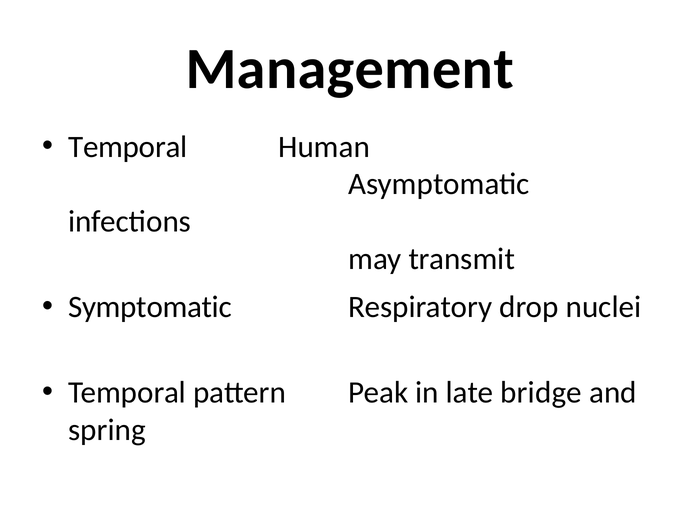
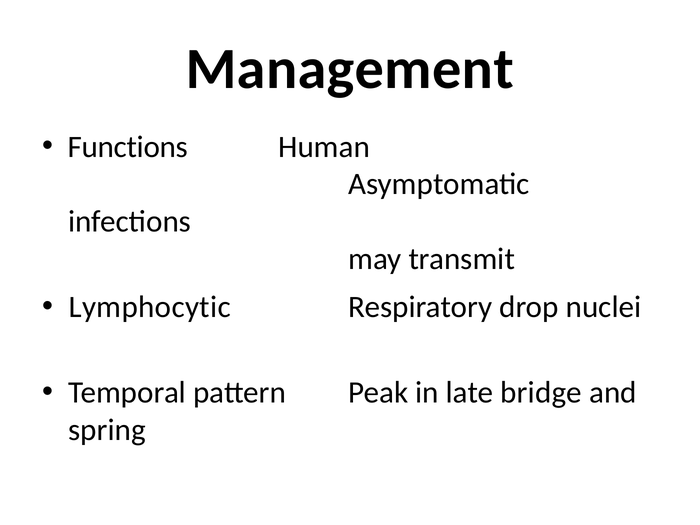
Temporal at (128, 147): Temporal -> Functions
Symptomatic: Symptomatic -> Lymphocytic
